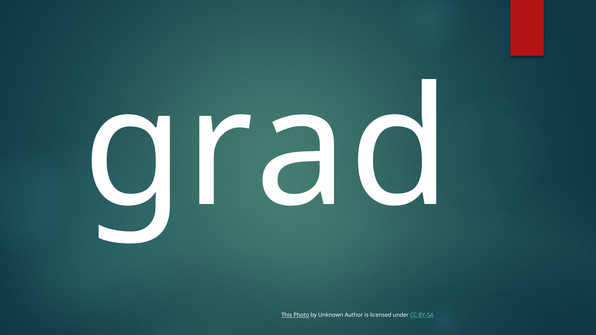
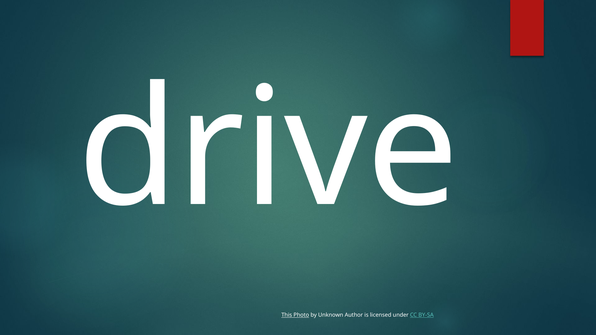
grad: grad -> drive
